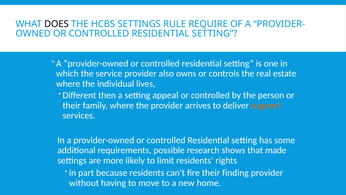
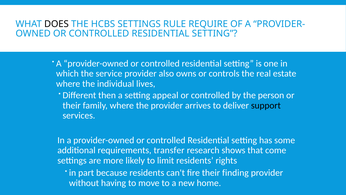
support colour: orange -> black
possible: possible -> transfer
made: made -> come
